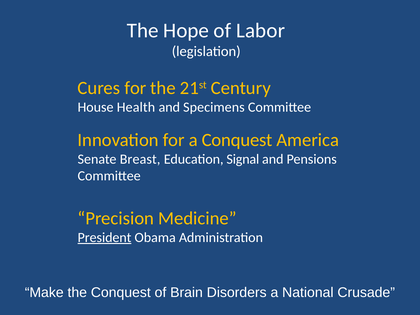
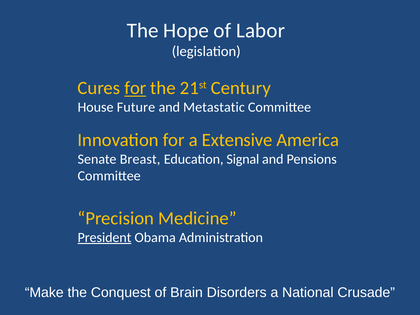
for at (135, 88) underline: none -> present
Health: Health -> Future
Specimens: Specimens -> Metastatic
a Conquest: Conquest -> Extensive
